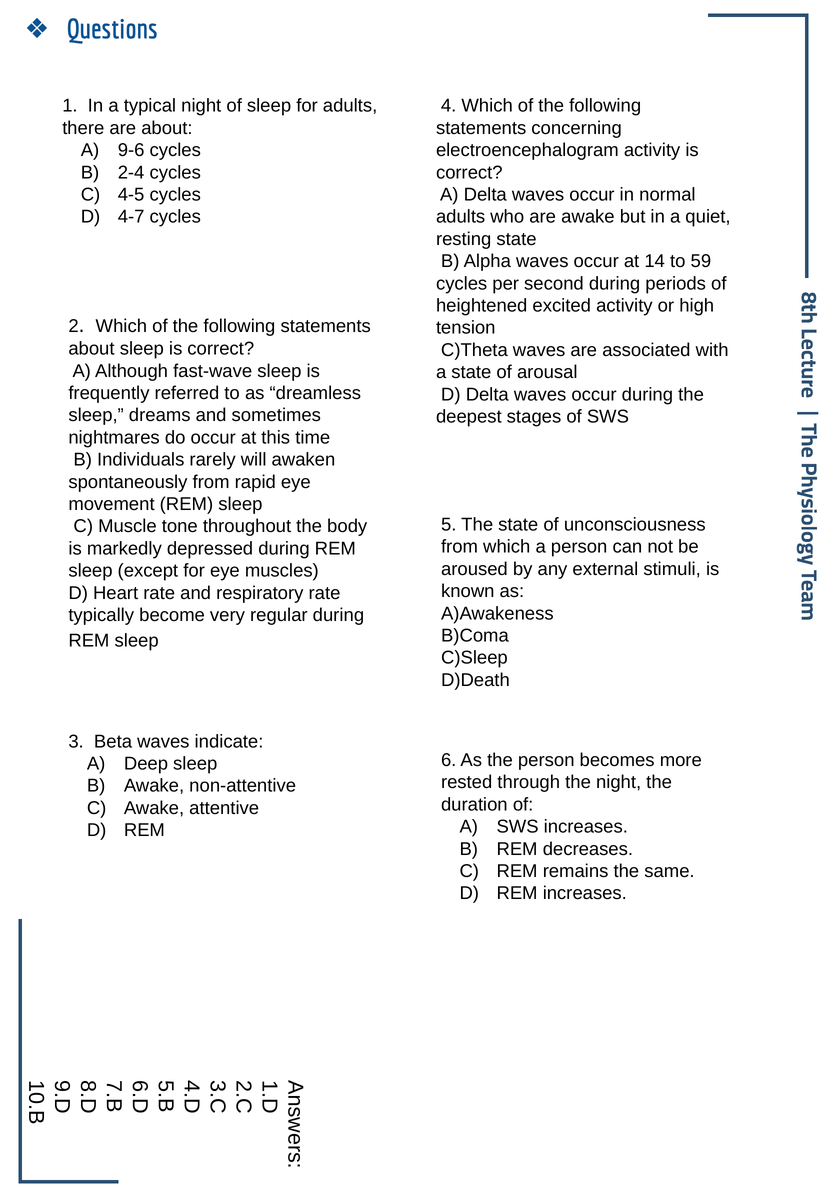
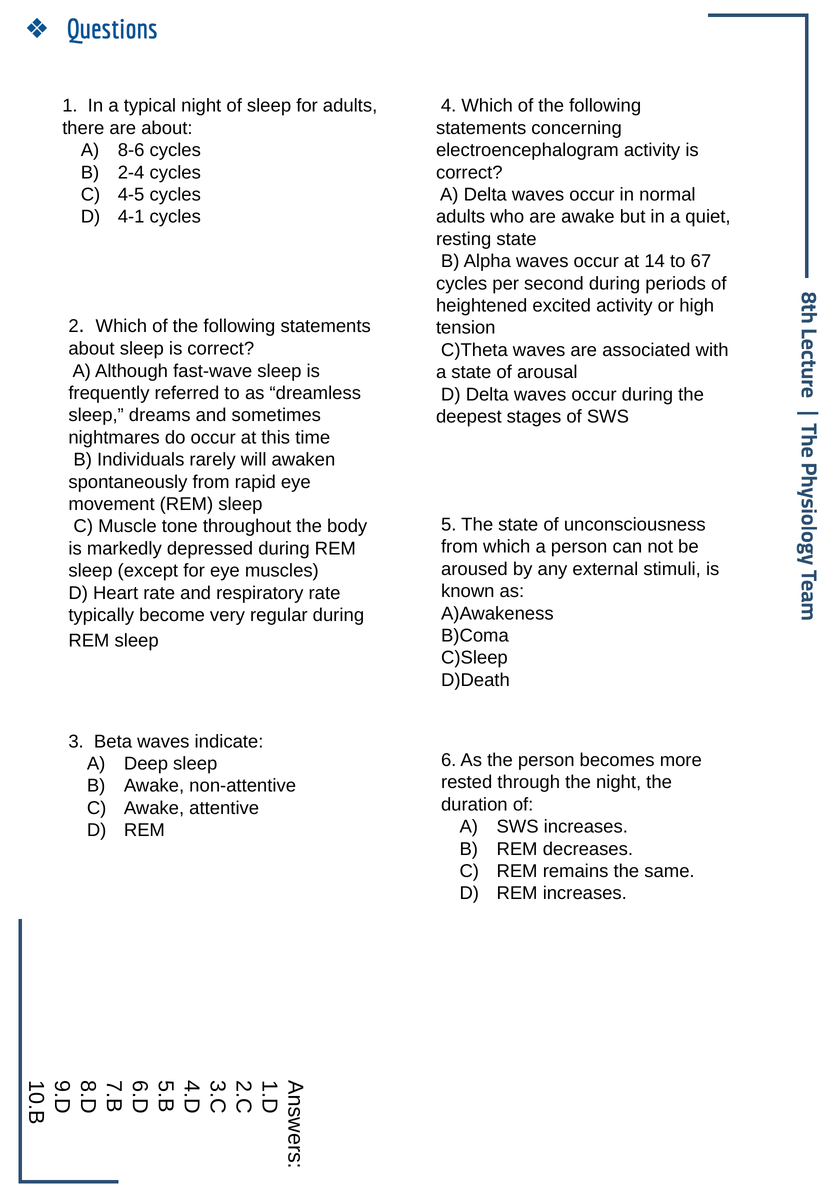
9-6: 9-6 -> 8-6
4-7: 4-7 -> 4-1
59: 59 -> 67
